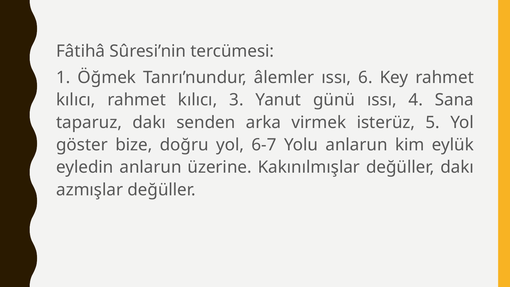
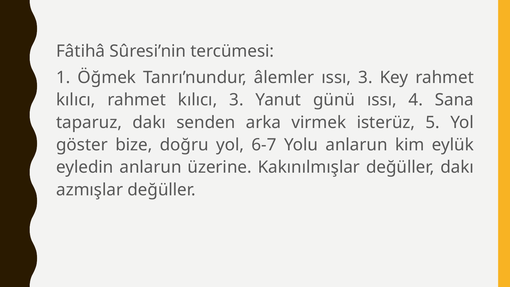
ıssı 6: 6 -> 3
